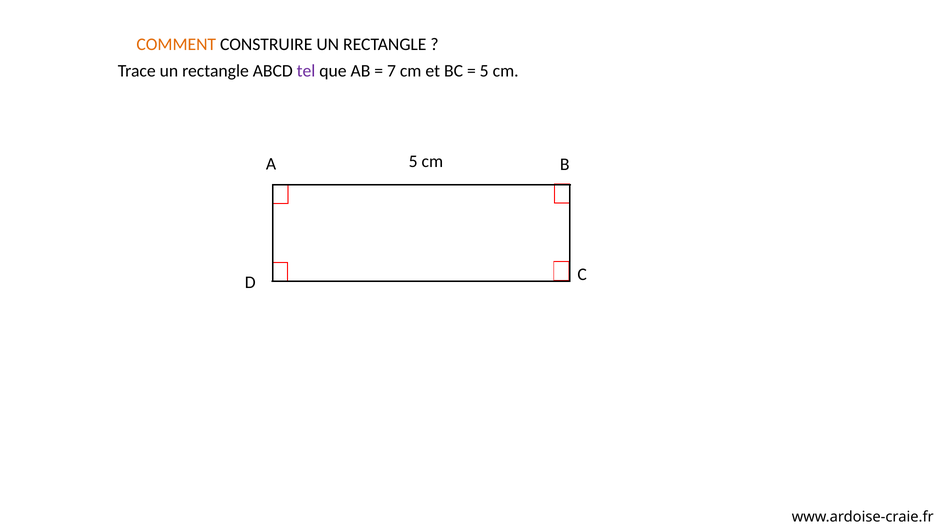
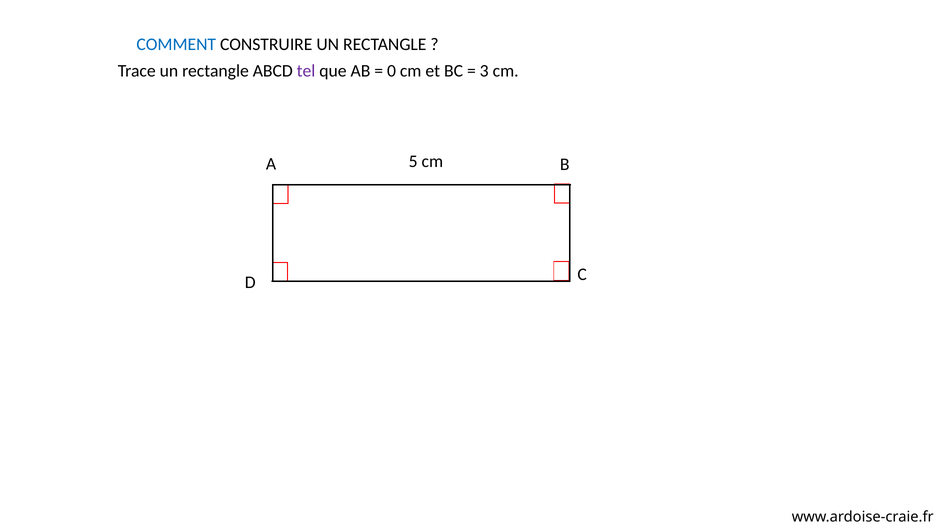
COMMENT colour: orange -> blue
7: 7 -> 0
5 at (484, 71): 5 -> 3
